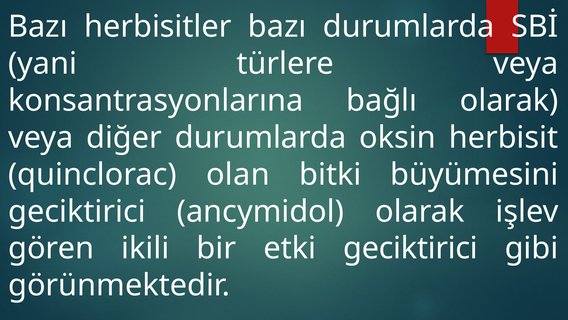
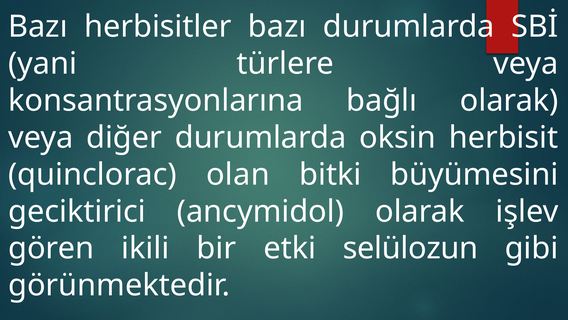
etki geciktirici: geciktirici -> selülozun
